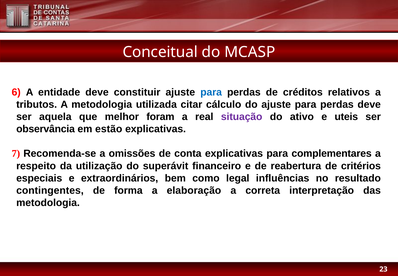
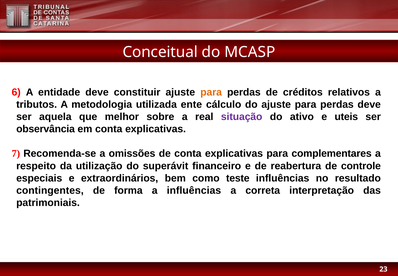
para at (211, 92) colour: blue -> orange
citar: citar -> ente
foram: foram -> sobre
em estão: estão -> conta
critérios: critérios -> controle
legal: legal -> teste
a elaboração: elaboração -> influências
metodologia at (48, 202): metodologia -> patrimoniais
